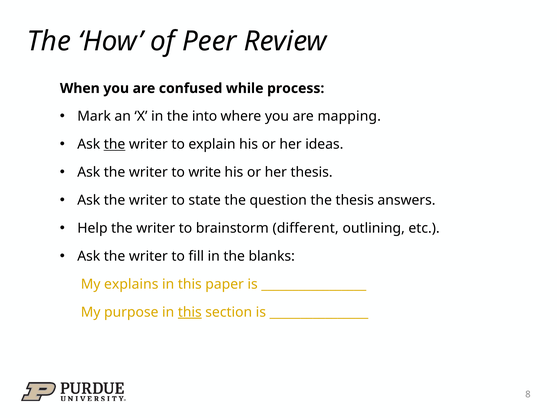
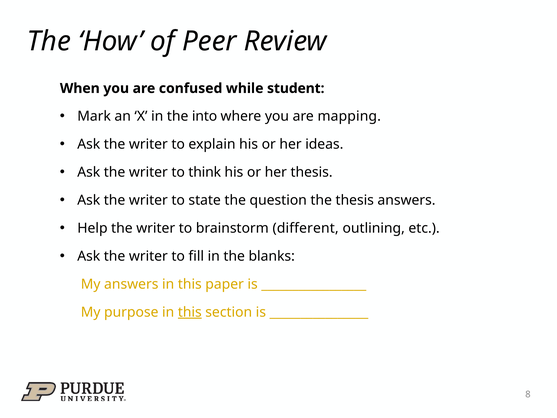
process: process -> student
the at (115, 144) underline: present -> none
write: write -> think
My explains: explains -> answers
